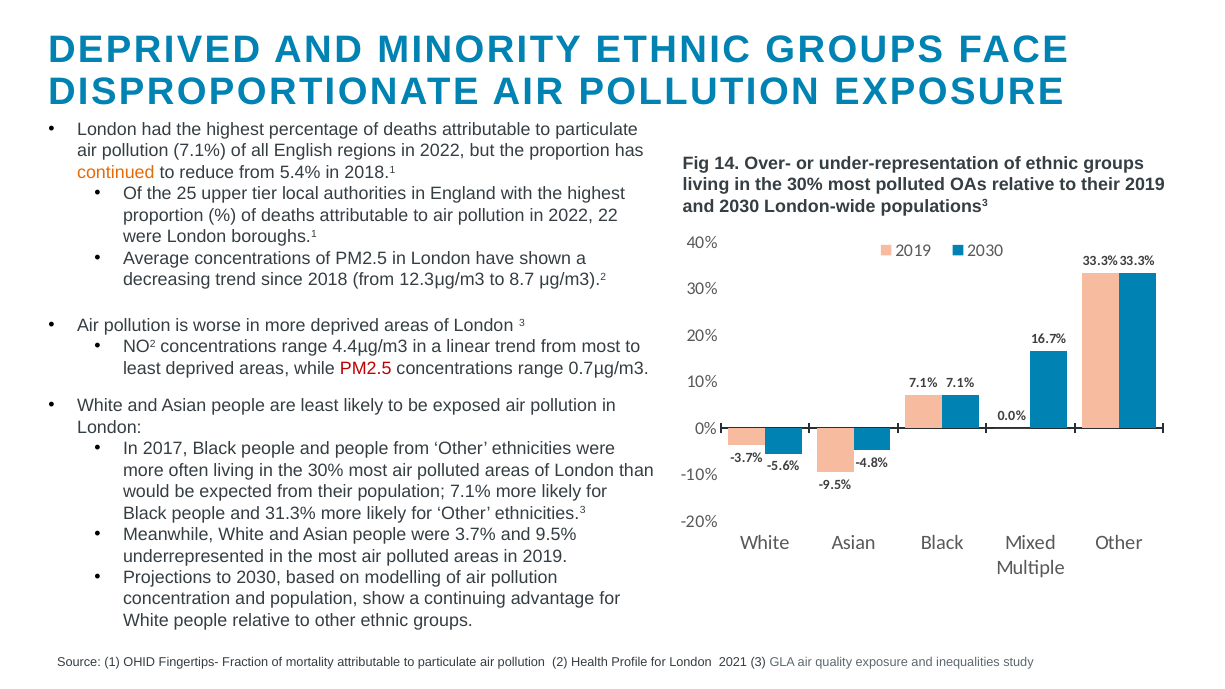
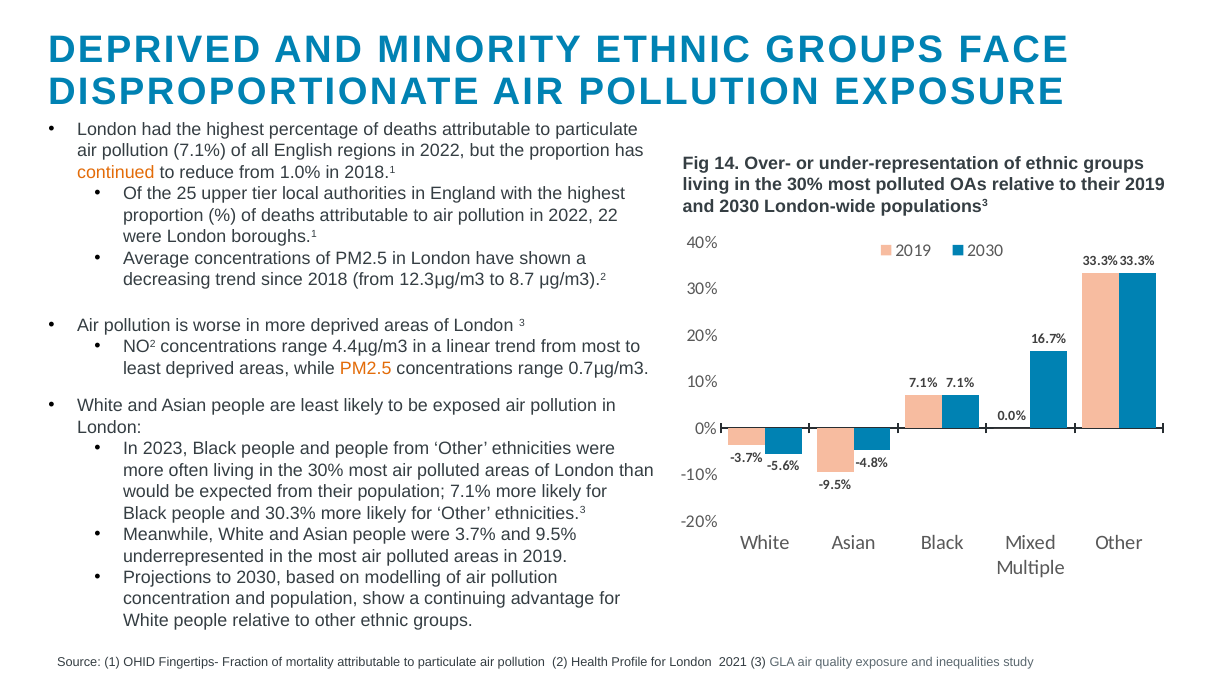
5.4%: 5.4% -> 1.0%
PM2.5 at (366, 369) colour: red -> orange
2017: 2017 -> 2023
31.3%: 31.3% -> 30.3%
